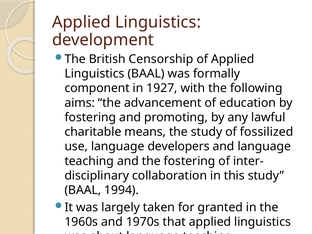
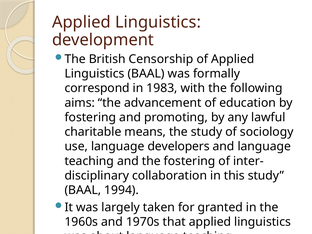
component: component -> correspond
1927: 1927 -> 1983
fossilized: fossilized -> sociology
